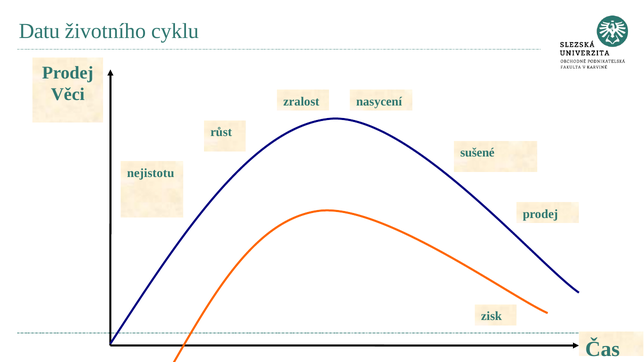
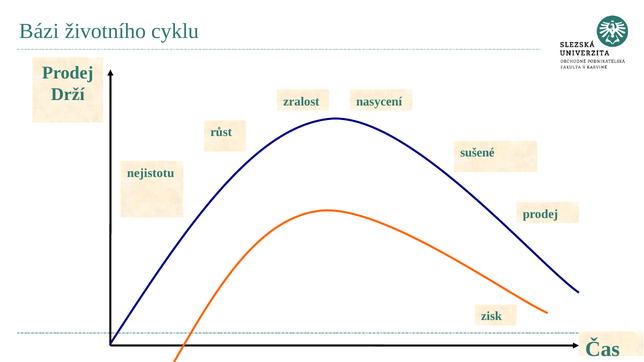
Datu: Datu -> Bázi
Věci: Věci -> Drží
